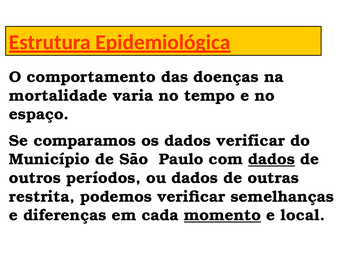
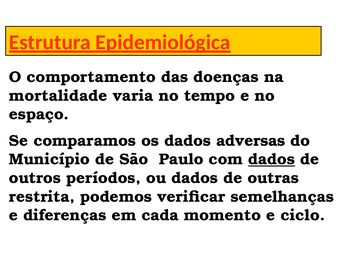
dados verificar: verificar -> adversas
momento underline: present -> none
local: local -> ciclo
